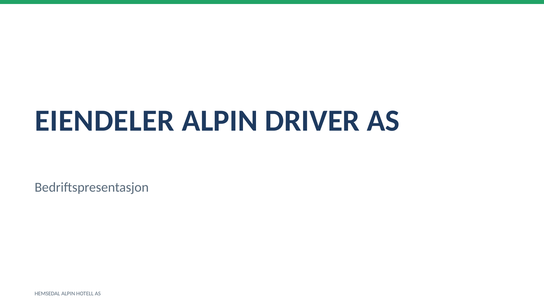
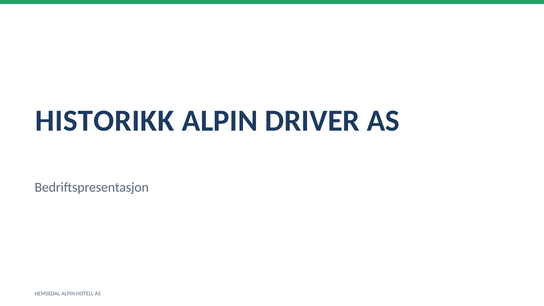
EIENDELER: EIENDELER -> HISTORIKK
